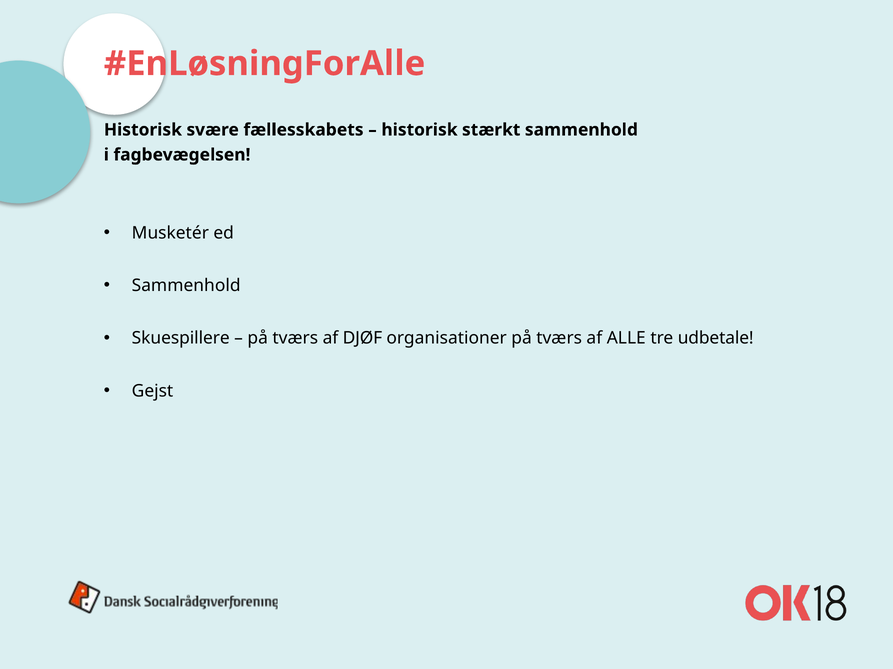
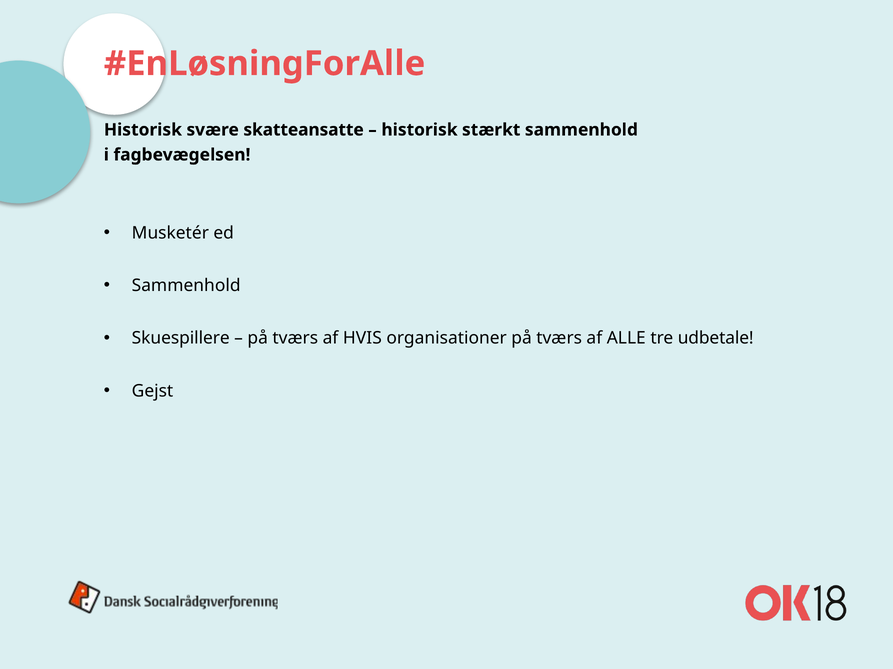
fællesskabets: fællesskabets -> skatteansatte
DJØF: DJØF -> HVIS
